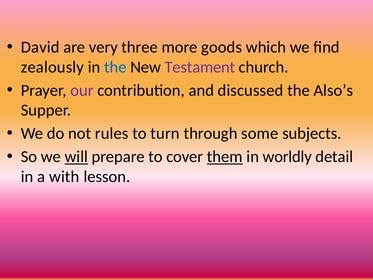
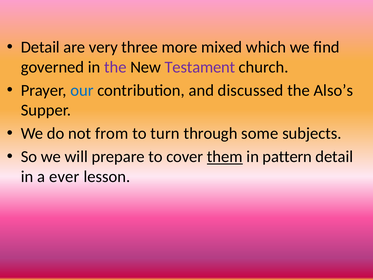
David at (40, 47): David -> Detail
goods: goods -> mixed
zealously: zealously -> governed
the at (115, 67) colour: blue -> purple
our colour: purple -> blue
rules: rules -> from
will underline: present -> none
worldly: worldly -> pattern
with: with -> ever
